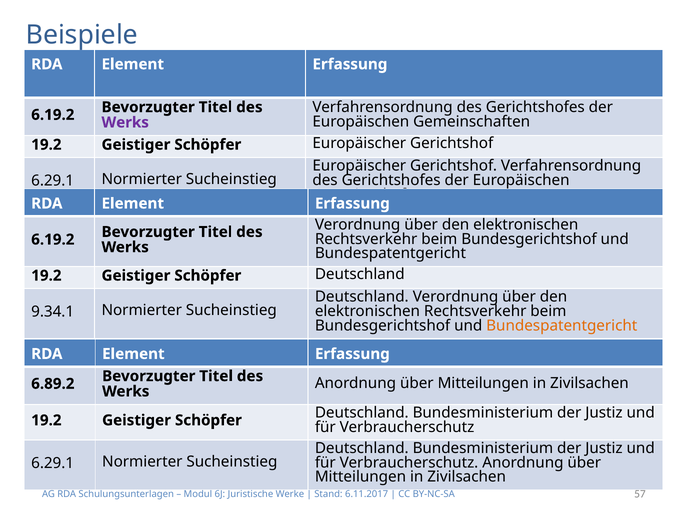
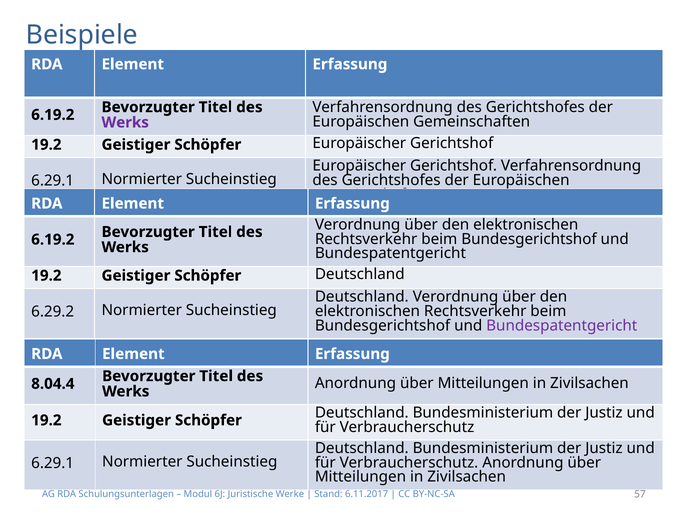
9.34.1: 9.34.1 -> 6.29.2
Bundespatentgericht at (562, 325) colour: orange -> purple
6.89.2: 6.89.2 -> 8.04.4
